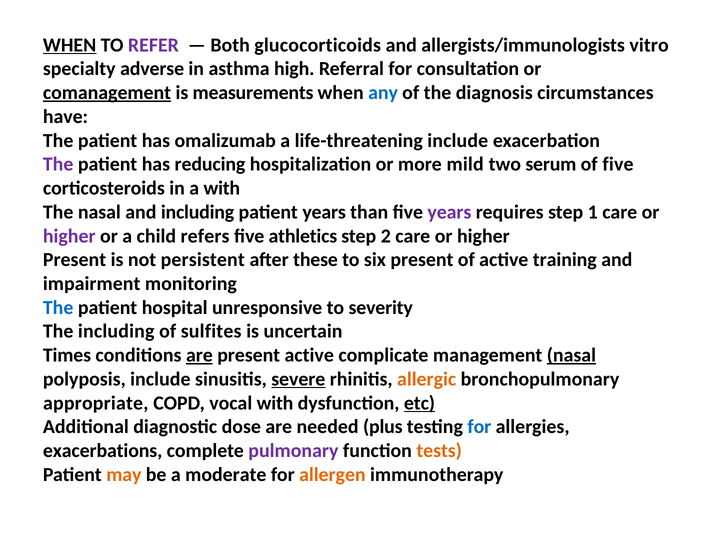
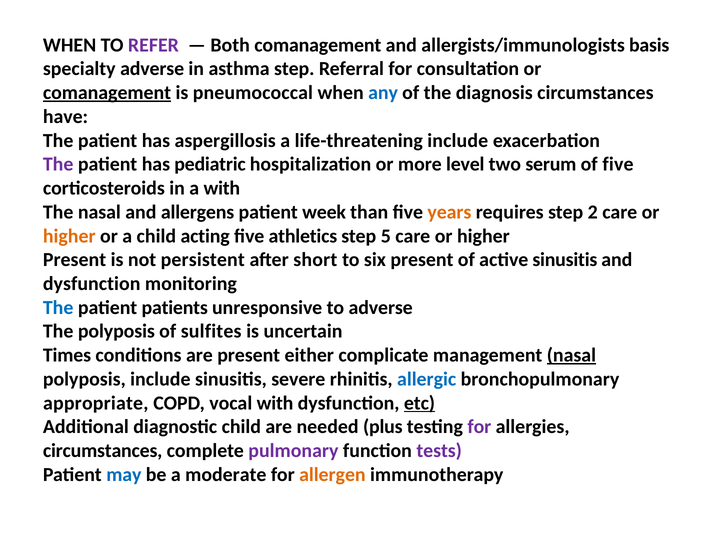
WHEN at (70, 45) underline: present -> none
Both glucocorticoids: glucocorticoids -> comanagement
vitro: vitro -> basis
asthma high: high -> step
measurements: measurements -> pneumococcal
omalizumab: omalizumab -> aspergillosis
reducing: reducing -> pediatric
mild: mild -> level
and including: including -> allergens
patient years: years -> week
years at (449, 212) colour: purple -> orange
1: 1 -> 2
higher at (69, 236) colour: purple -> orange
refers: refers -> acting
2: 2 -> 5
these: these -> short
active training: training -> sinusitis
impairment at (92, 284): impairment -> dysfunction
hospital: hospital -> patients
to severity: severity -> adverse
The including: including -> polyposis
are at (199, 355) underline: present -> none
present active: active -> either
severe underline: present -> none
allergic colour: orange -> blue
diagnostic dose: dose -> child
for at (479, 427) colour: blue -> purple
exacerbations at (103, 451): exacerbations -> circumstances
tests colour: orange -> purple
may colour: orange -> blue
